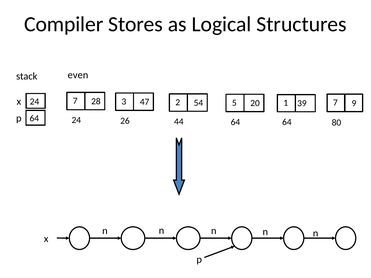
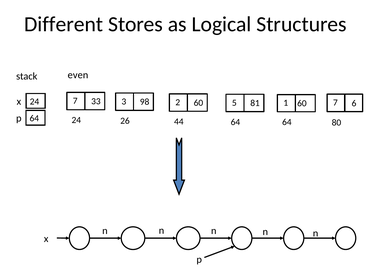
Compiler: Compiler -> Different
28: 28 -> 33
47: 47 -> 98
2 54: 54 -> 60
9: 9 -> 6
20: 20 -> 81
1 39: 39 -> 60
